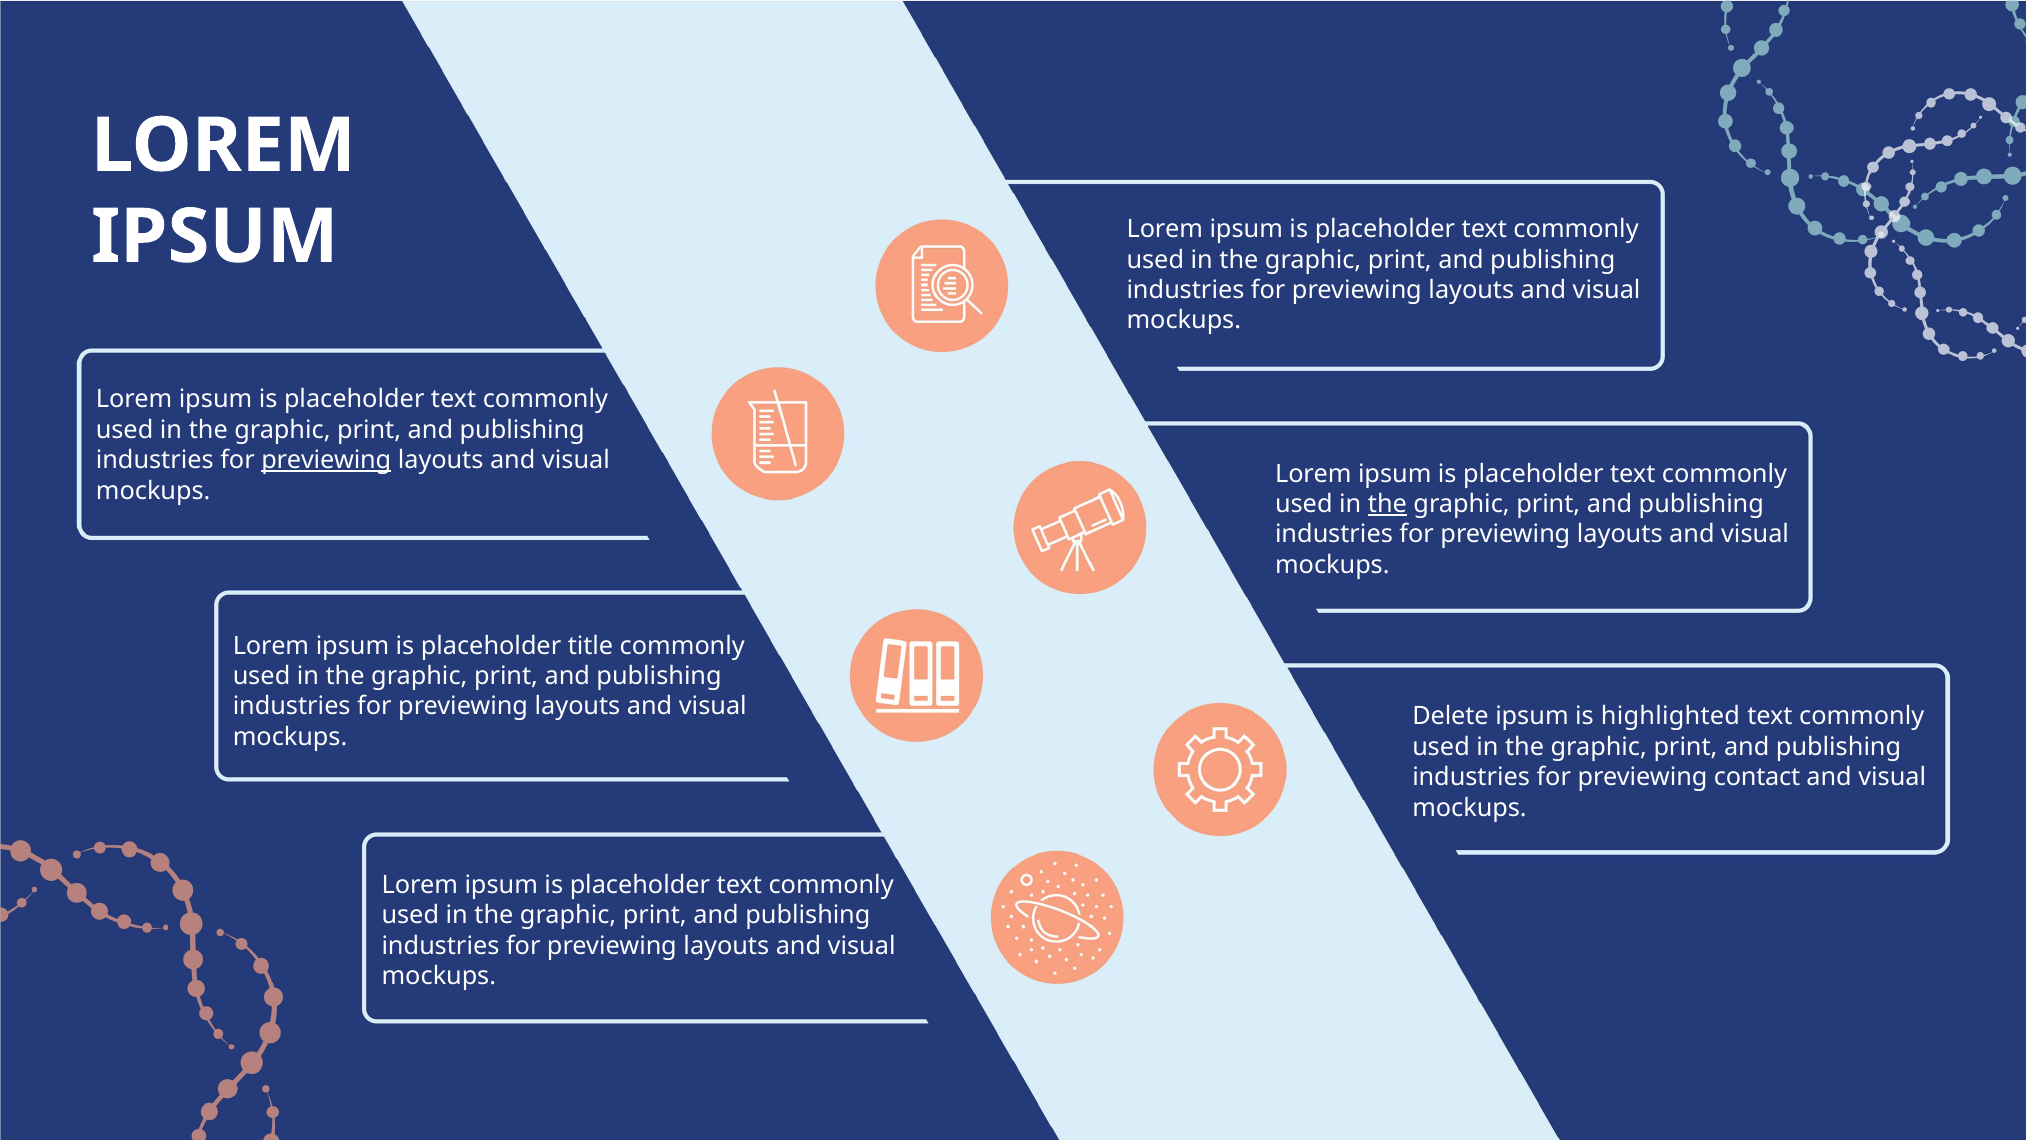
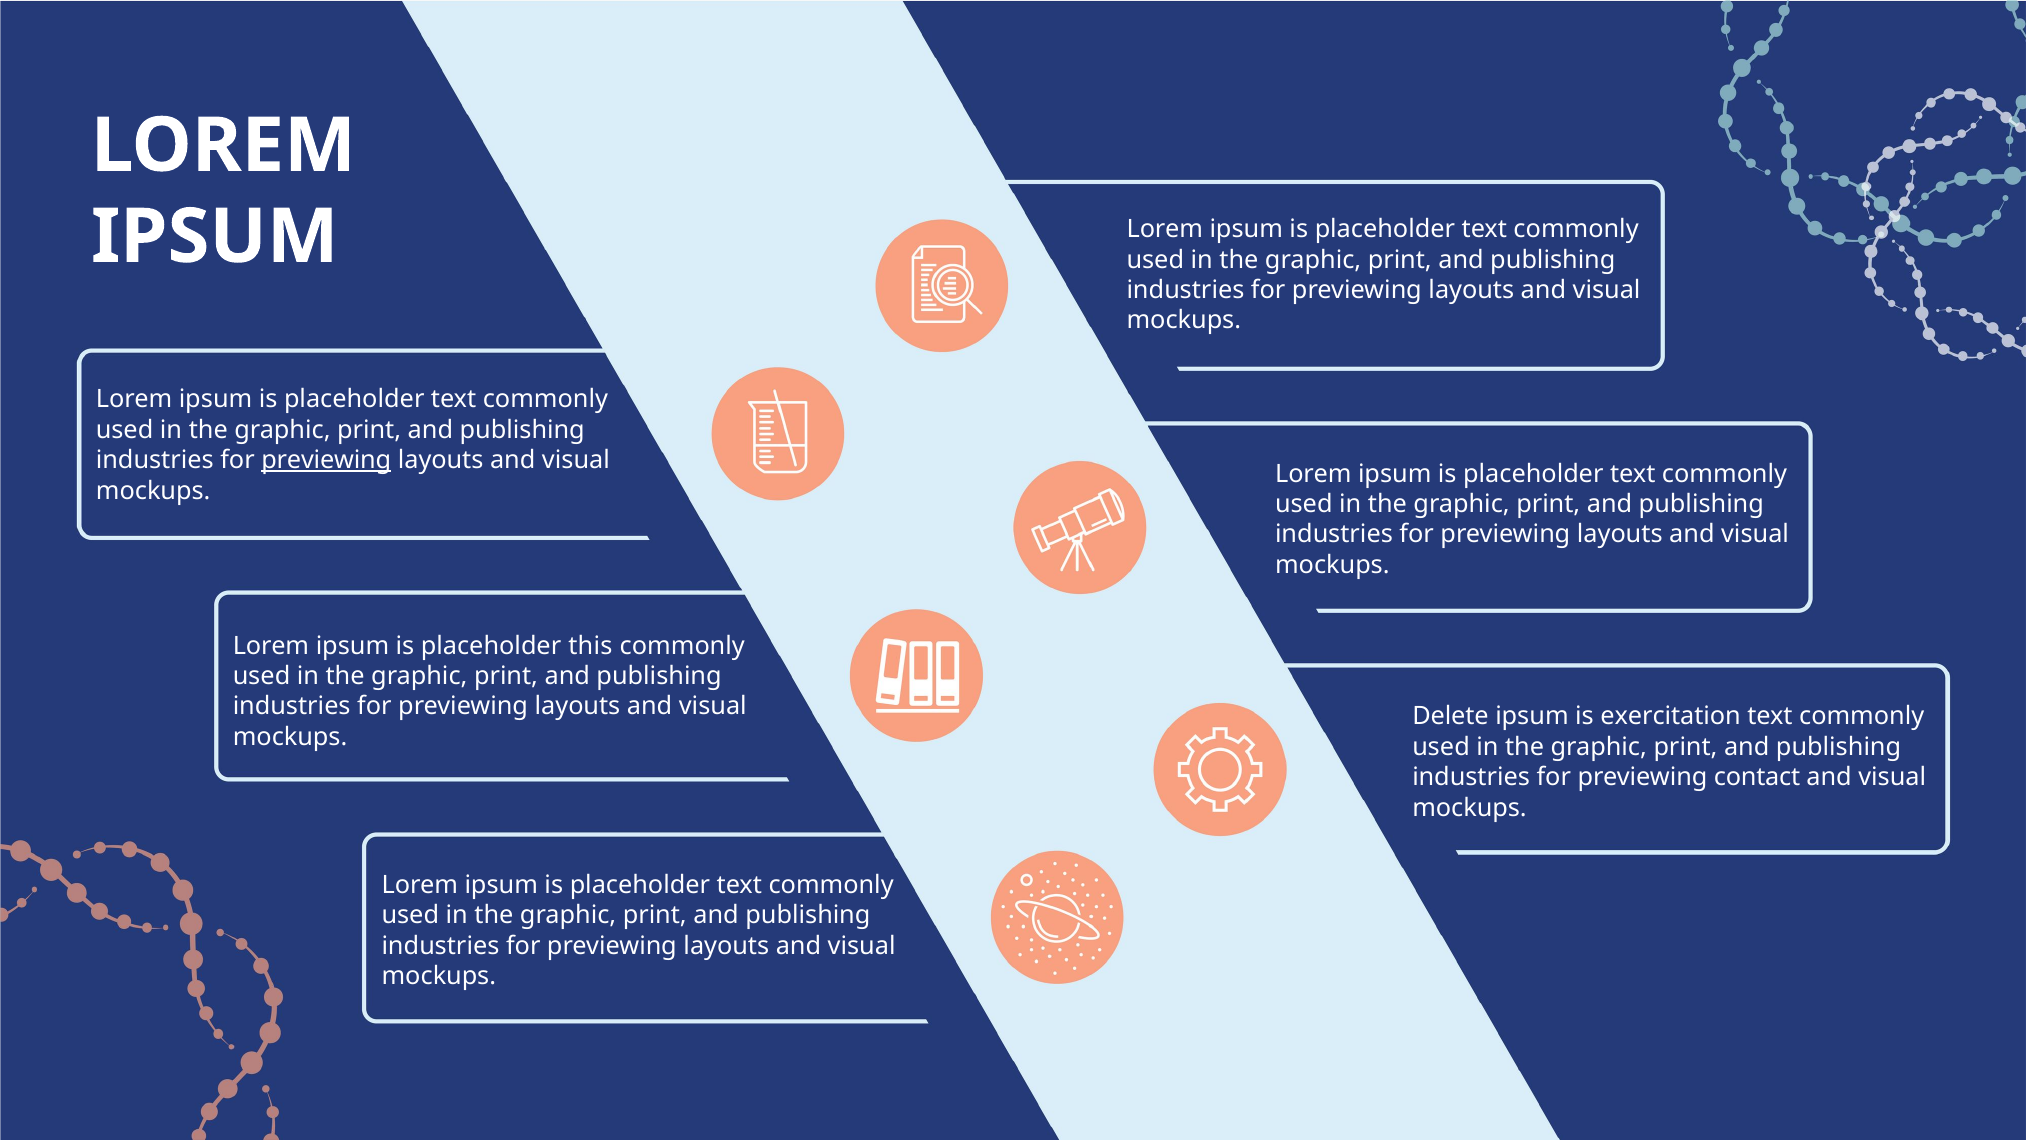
the at (1387, 504) underline: present -> none
title: title -> this
highlighted: highlighted -> exercitation
